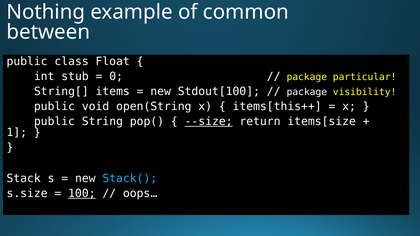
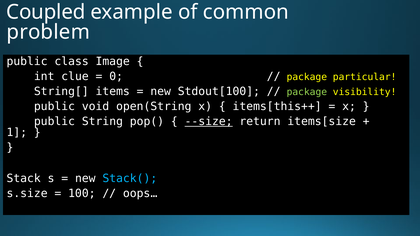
Nothing: Nothing -> Coupled
between: between -> problem
Float: Float -> Image
stub: stub -> clue
package at (307, 92) colour: white -> light green
100 underline: present -> none
